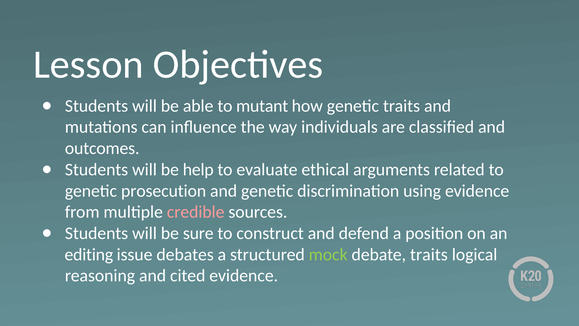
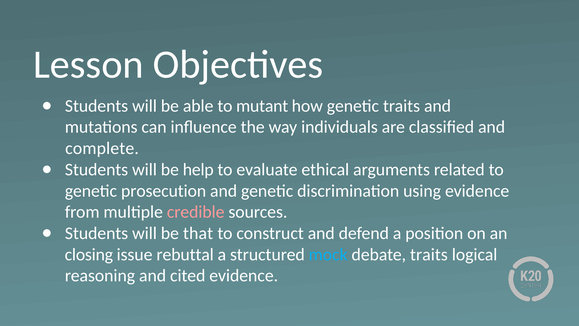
outcomes: outcomes -> complete
sure: sure -> that
editing: editing -> closing
debates: debates -> rebuttal
mock colour: light green -> light blue
